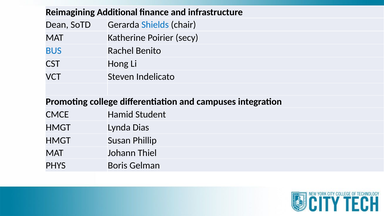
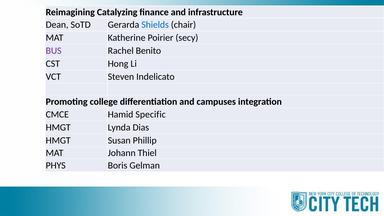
Additional: Additional -> Catalyzing
BUS colour: blue -> purple
Student: Student -> Specific
